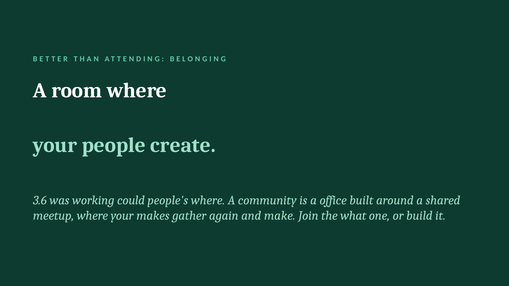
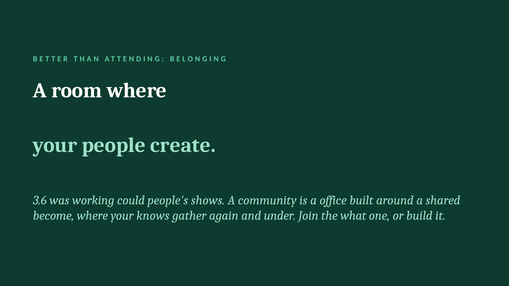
people's where: where -> shows
meetup: meetup -> become
makes: makes -> knows
make: make -> under
